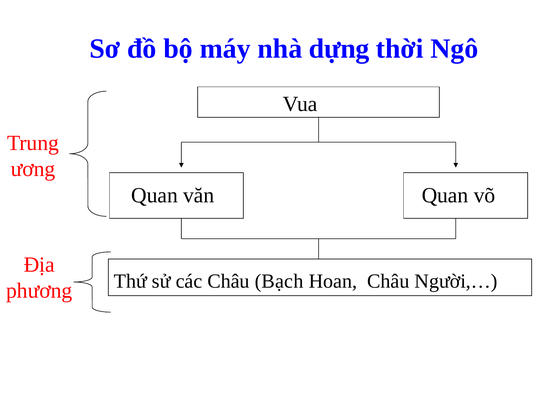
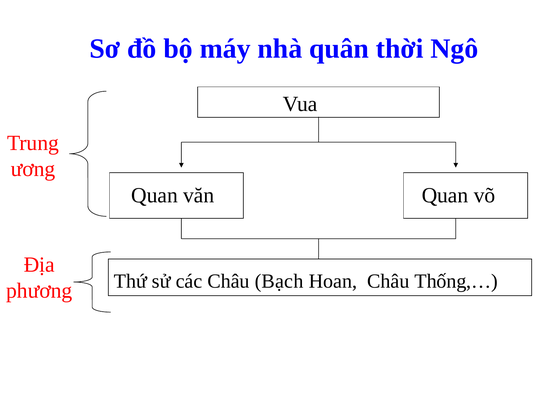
dựng: dựng -> quân
Người,…: Người,… -> Thống,…
